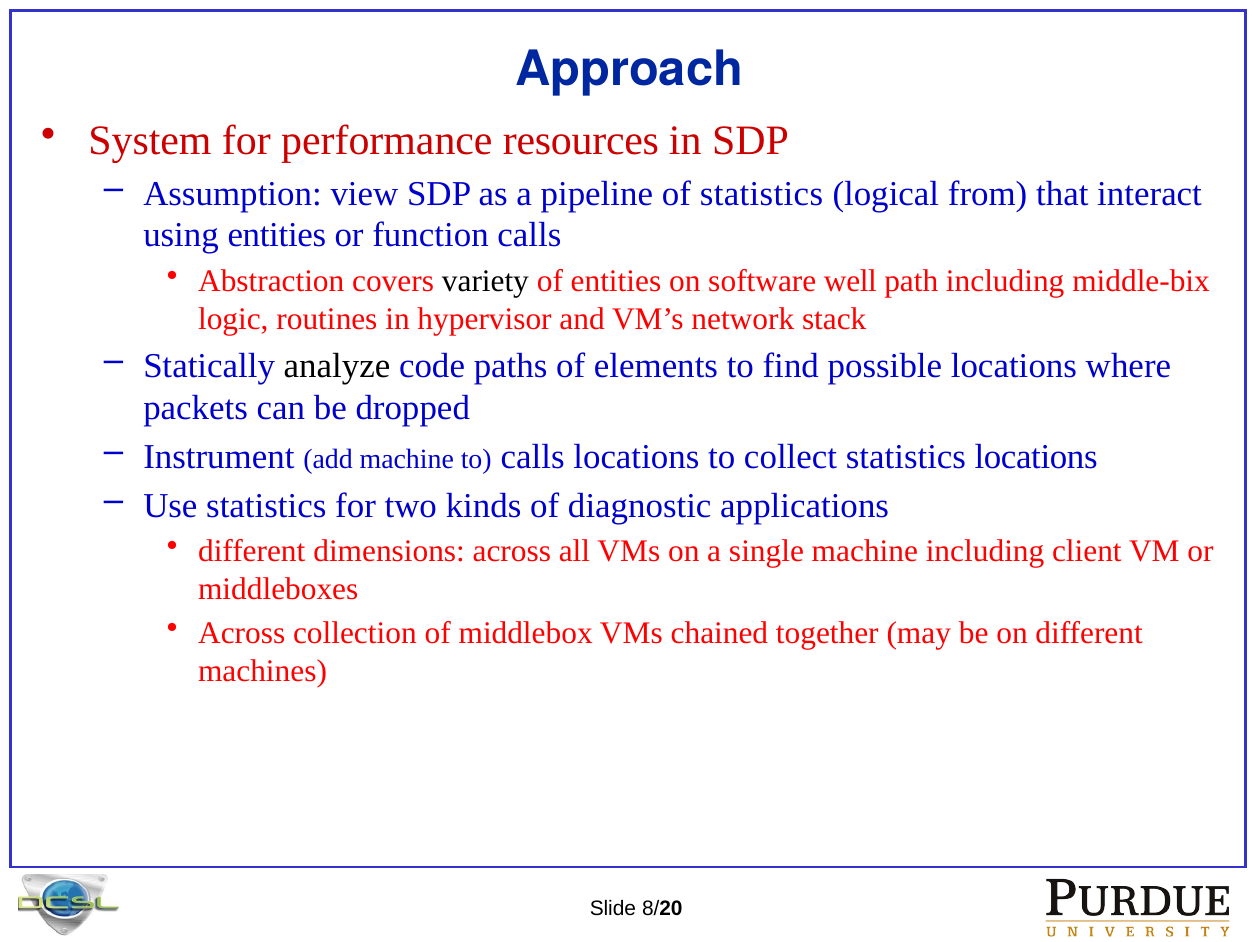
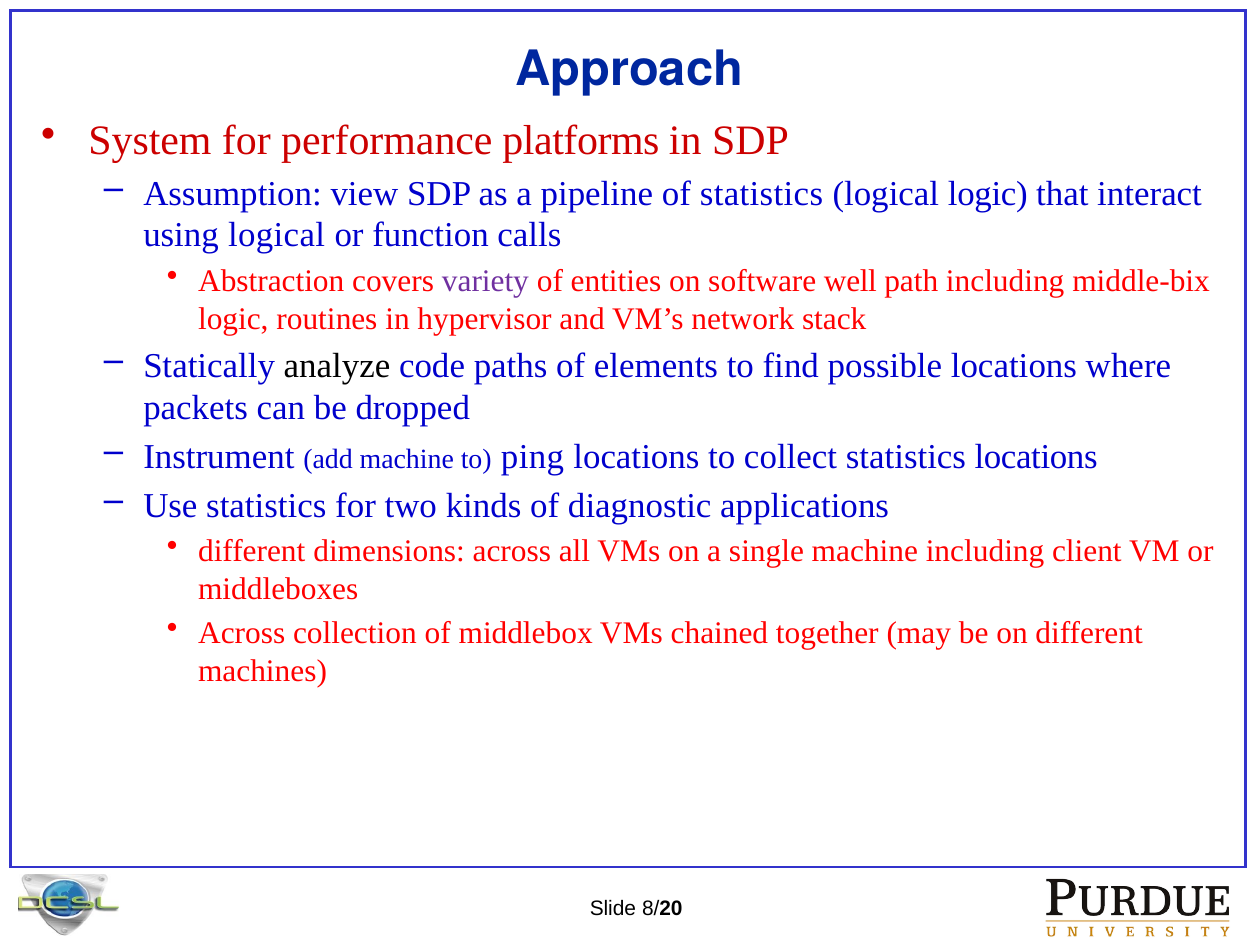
resources: resources -> platforms
logical from: from -> logic
using entities: entities -> logical
variety colour: black -> purple
to calls: calls -> ping
